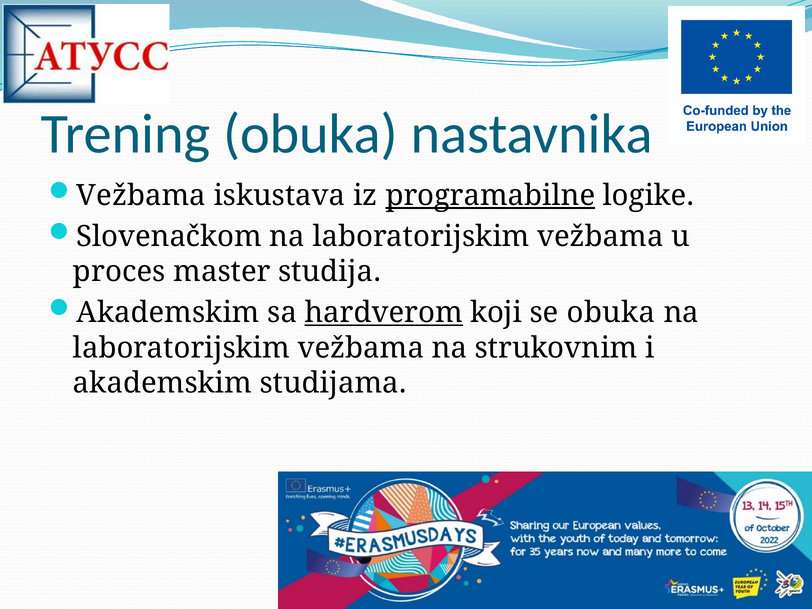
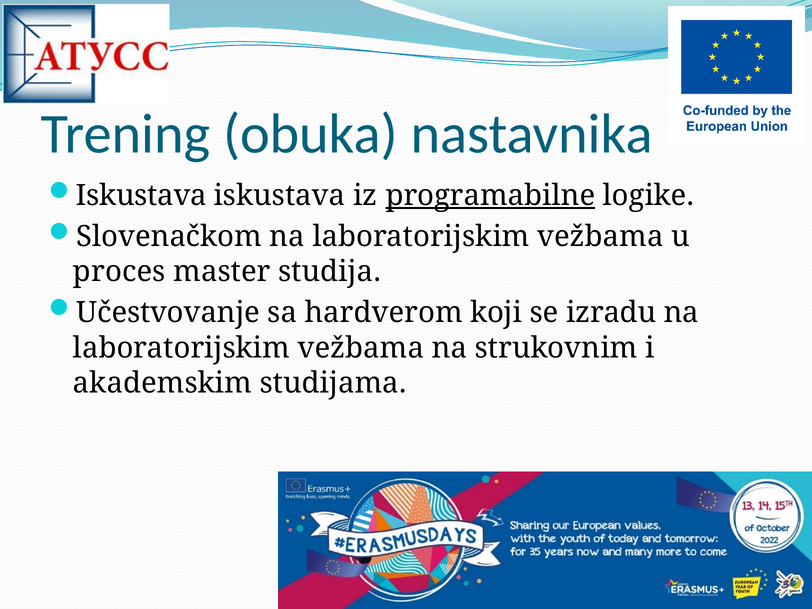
Vežbama at (141, 196): Vežbama -> Iskustava
Akademskim at (168, 313): Akademskim -> Učestvovanje
hardverom underline: present -> none
se obuka: obuka -> izradu
